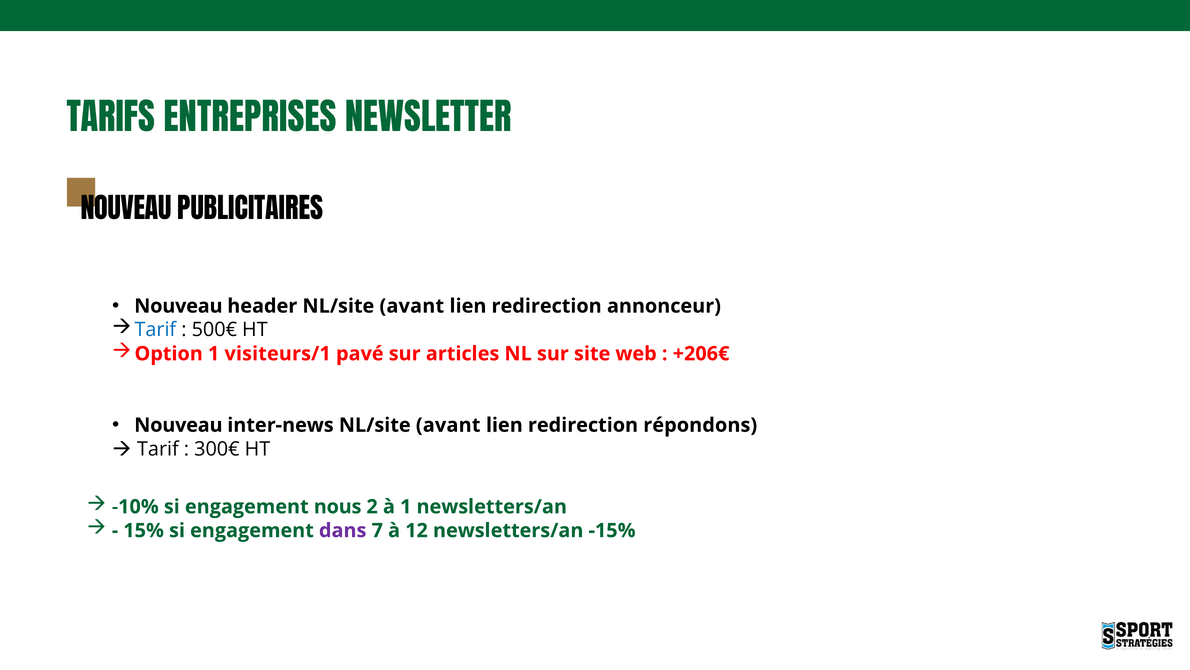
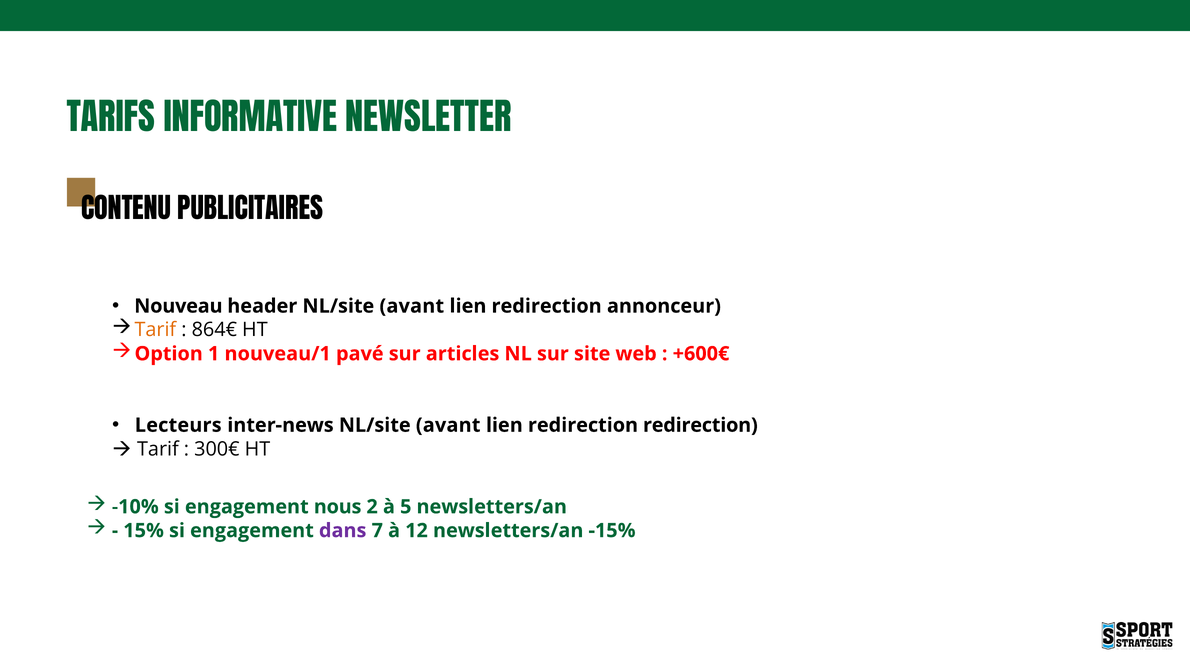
ENTREPRISES: ENTREPRISES -> INFORMATIVE
NOUVEAU at (126, 210): NOUVEAU -> CONTENU
Tarif at (155, 330) colour: blue -> orange
500€: 500€ -> 864€
visiteurs/1: visiteurs/1 -> nouveau/1
+206€: +206€ -> +600€
Nouveau at (178, 425): Nouveau -> Lecteurs
redirection répondons: répondons -> redirection
à 1: 1 -> 5
